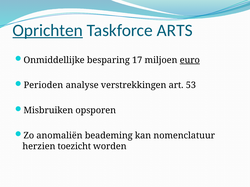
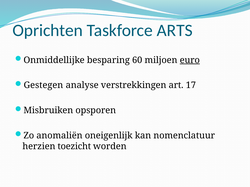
Oprichten underline: present -> none
17: 17 -> 60
Perioden: Perioden -> Gestegen
53: 53 -> 17
beademing: beademing -> oneigenlijk
